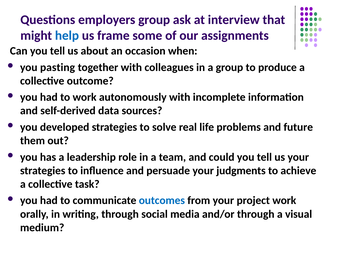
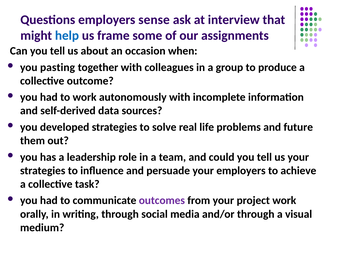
employers group: group -> sense
your judgments: judgments -> employers
outcomes colour: blue -> purple
